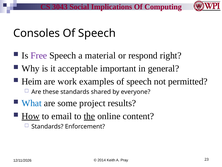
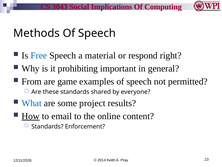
Consoles: Consoles -> Methods
Free colour: purple -> blue
acceptable: acceptable -> prohibiting
Heim: Heim -> From
work: work -> game
the underline: present -> none
